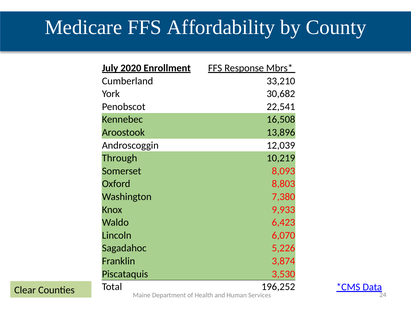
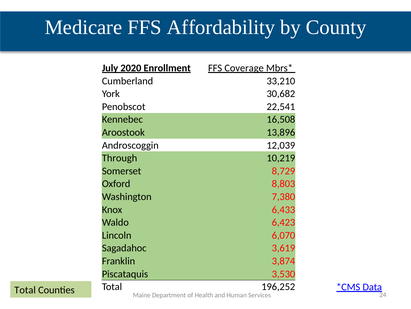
Response: Response -> Coverage
8,093: 8,093 -> 8,729
9,933: 9,933 -> 6,433
5,226: 5,226 -> 3,619
Clear at (25, 289): Clear -> Total
